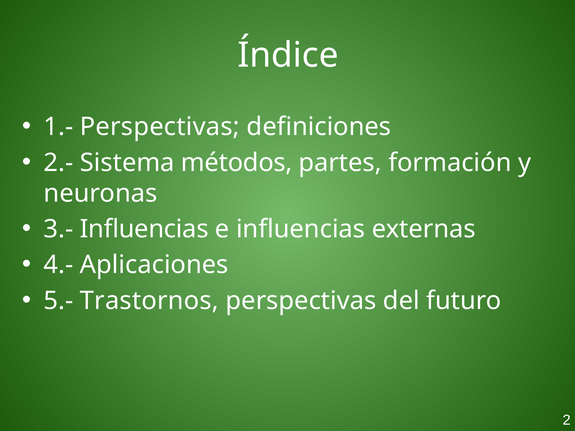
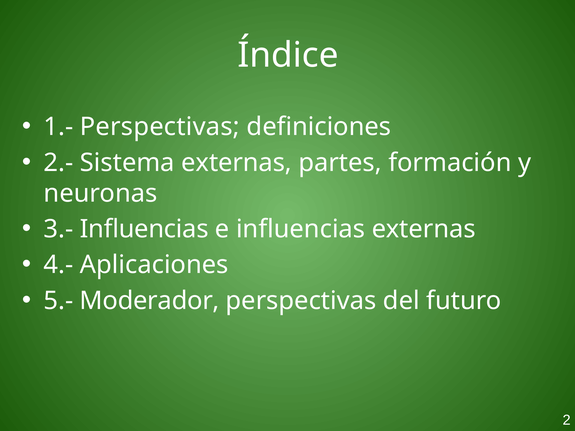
Sistema métodos: métodos -> externas
Trastornos: Trastornos -> Moderador
